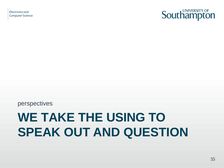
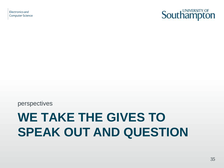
USING: USING -> GIVES
